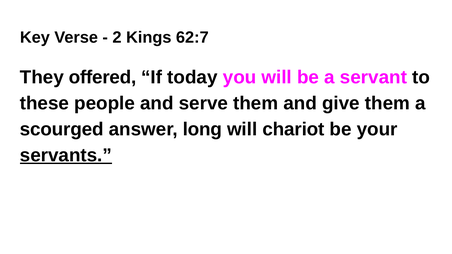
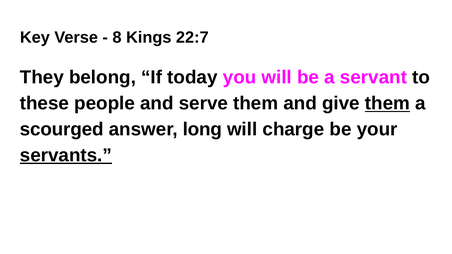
2: 2 -> 8
62:7: 62:7 -> 22:7
offered: offered -> belong
them at (387, 103) underline: none -> present
chariot: chariot -> charge
